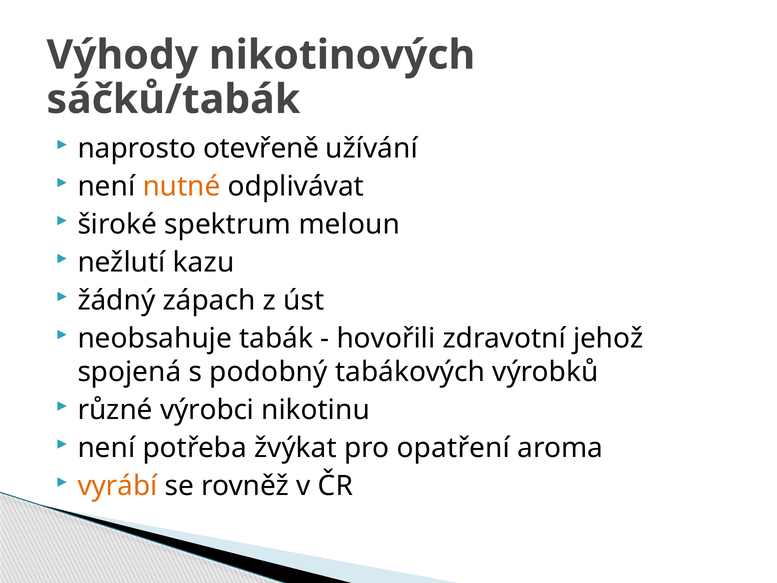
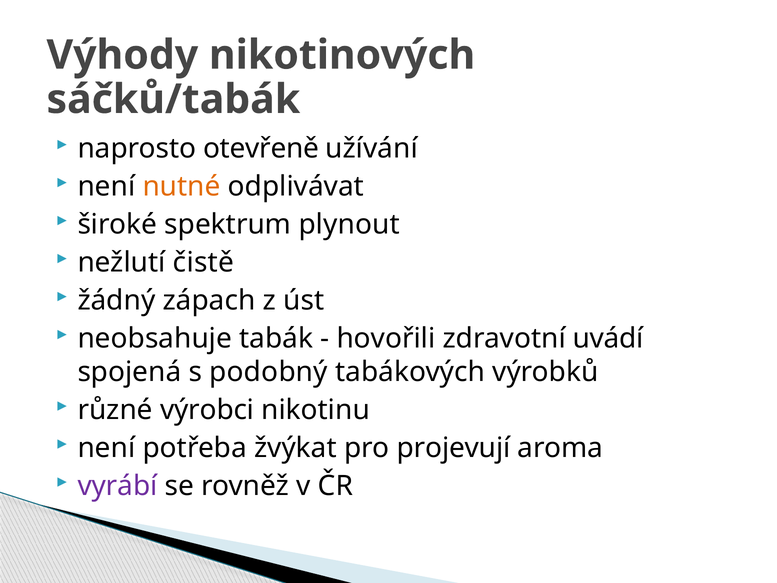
meloun: meloun -> plynout
kazu: kazu -> čistě
jehož: jehož -> uvádí
opatření: opatření -> projevují
vyrábí colour: orange -> purple
